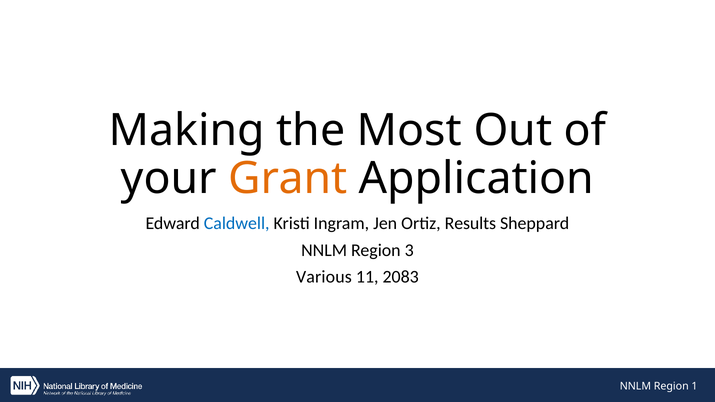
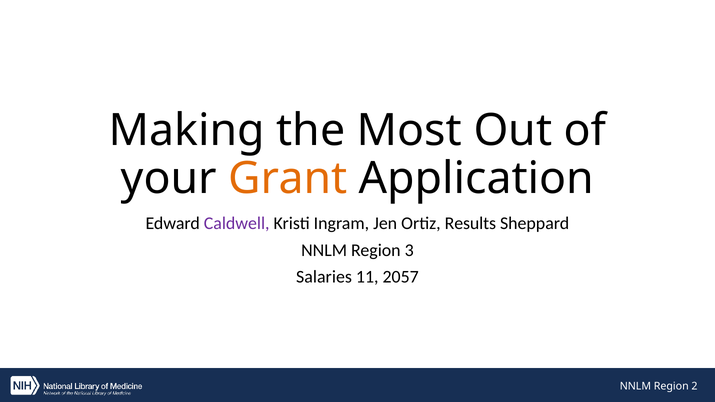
Caldwell colour: blue -> purple
Various: Various -> Salaries
2083: 2083 -> 2057
1: 1 -> 2
